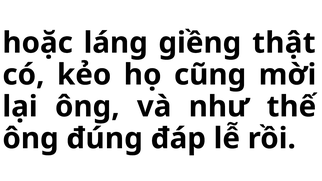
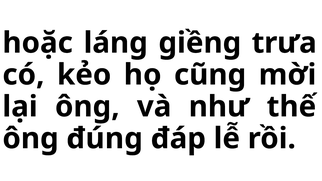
thật: thật -> trưa
